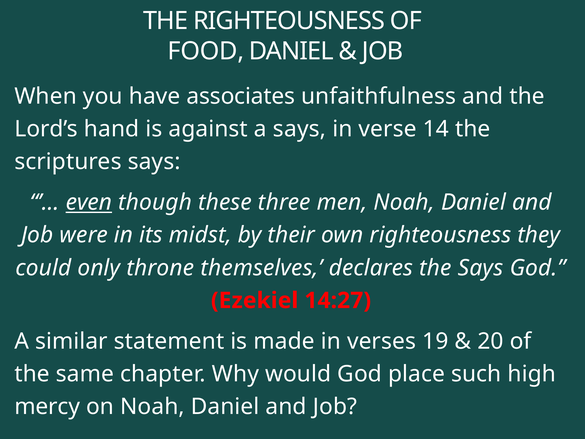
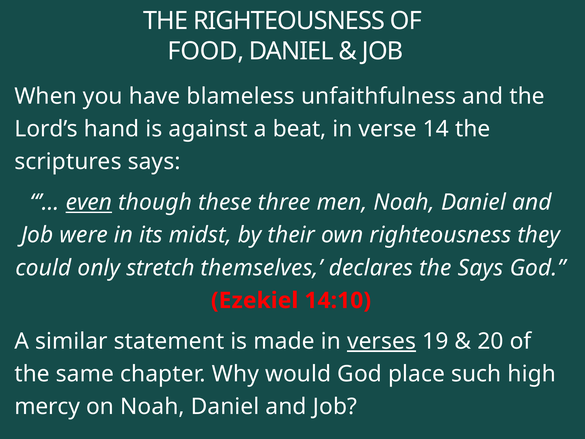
associates: associates -> blameless
a says: says -> beat
throne: throne -> stretch
14:27: 14:27 -> 14:10
verses underline: none -> present
